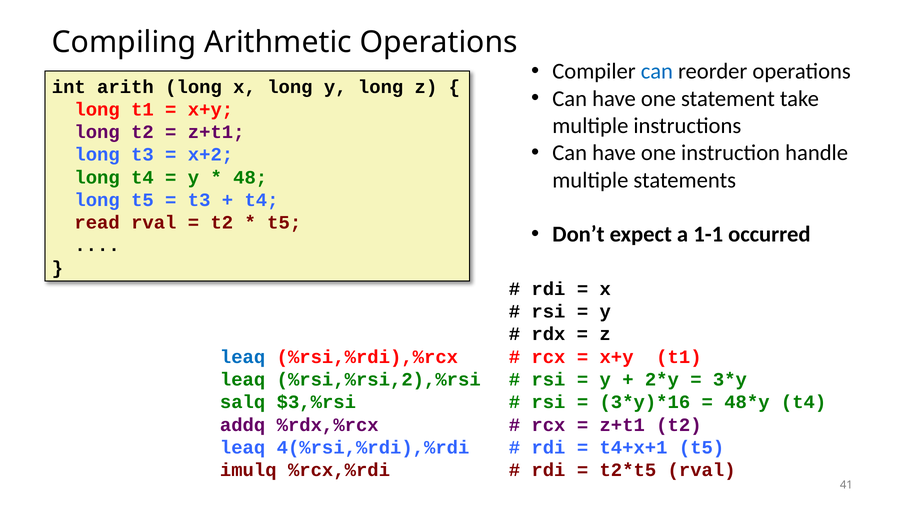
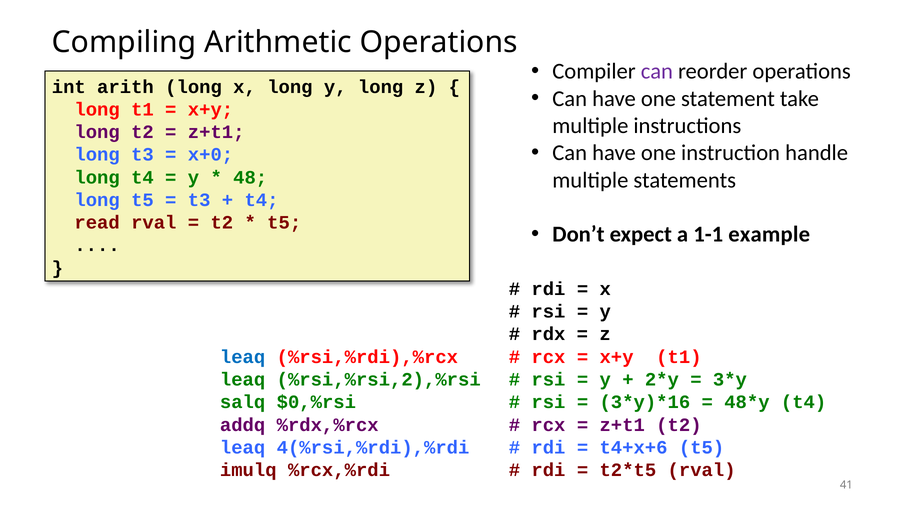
can at (657, 72) colour: blue -> purple
x+2: x+2 -> x+0
occurred: occurred -> example
$3,%rsi: $3,%rsi -> $0,%rsi
t4+x+1: t4+x+1 -> t4+x+6
